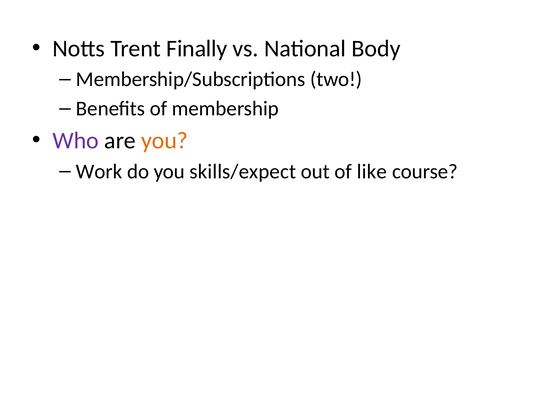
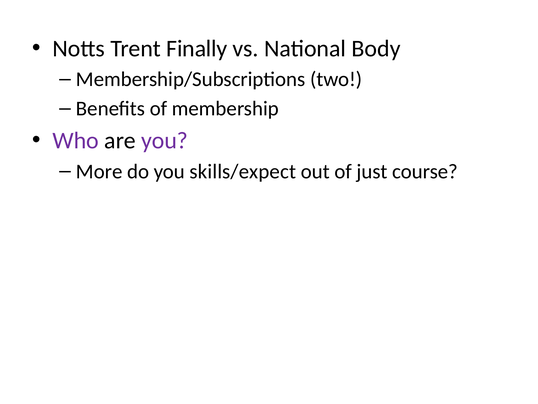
you at (165, 140) colour: orange -> purple
Work: Work -> More
like: like -> just
